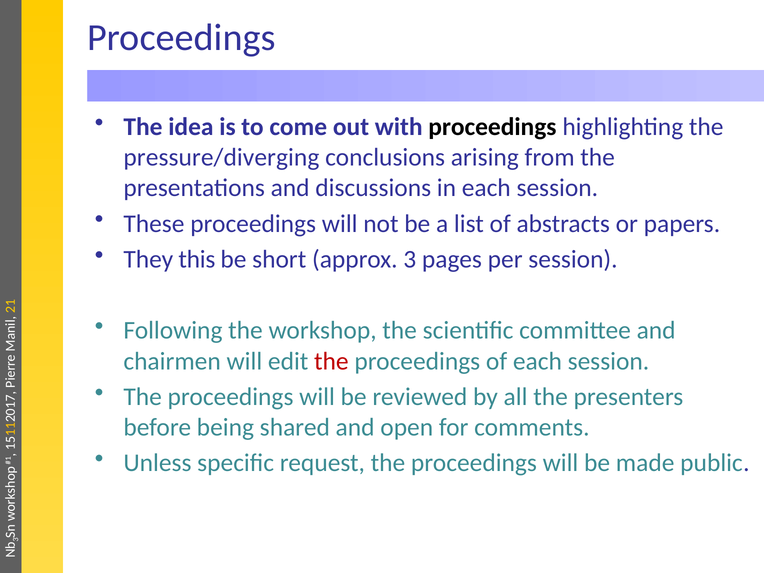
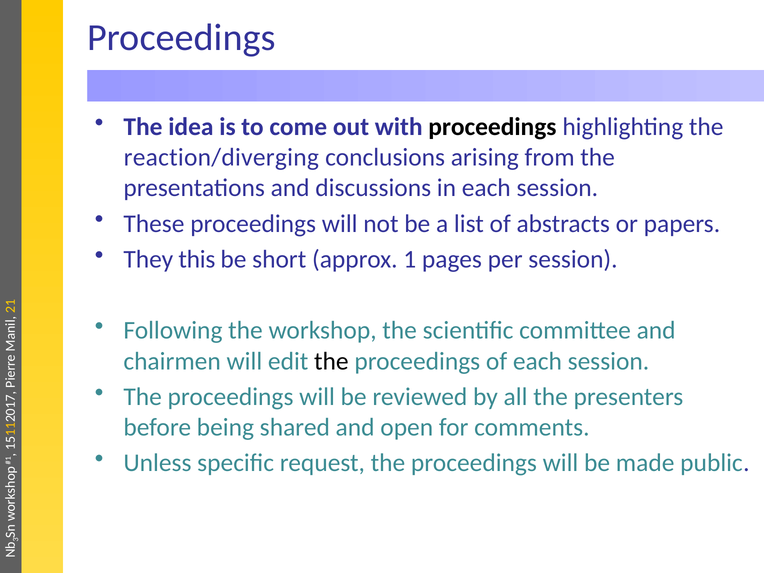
pressure/diverging: pressure/diverging -> reaction/diverging
approx 3: 3 -> 1
the at (331, 361) colour: red -> black
